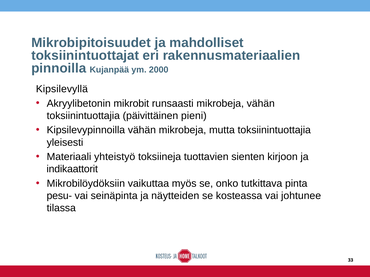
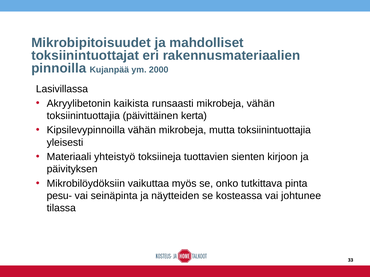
Kipsilevyllä: Kipsilevyllä -> Lasivillassa
mikrobit: mikrobit -> kaikista
pieni: pieni -> kerta
indikaattorit: indikaattorit -> päivityksen
